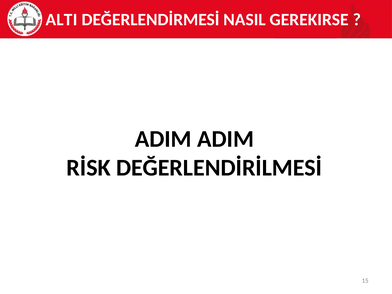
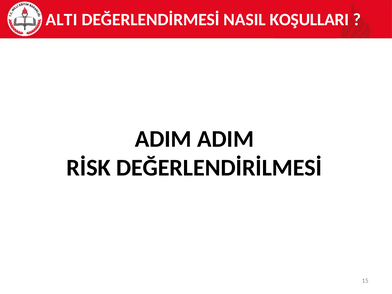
GEREKIRSE: GEREKIRSE -> KOŞULLARI
